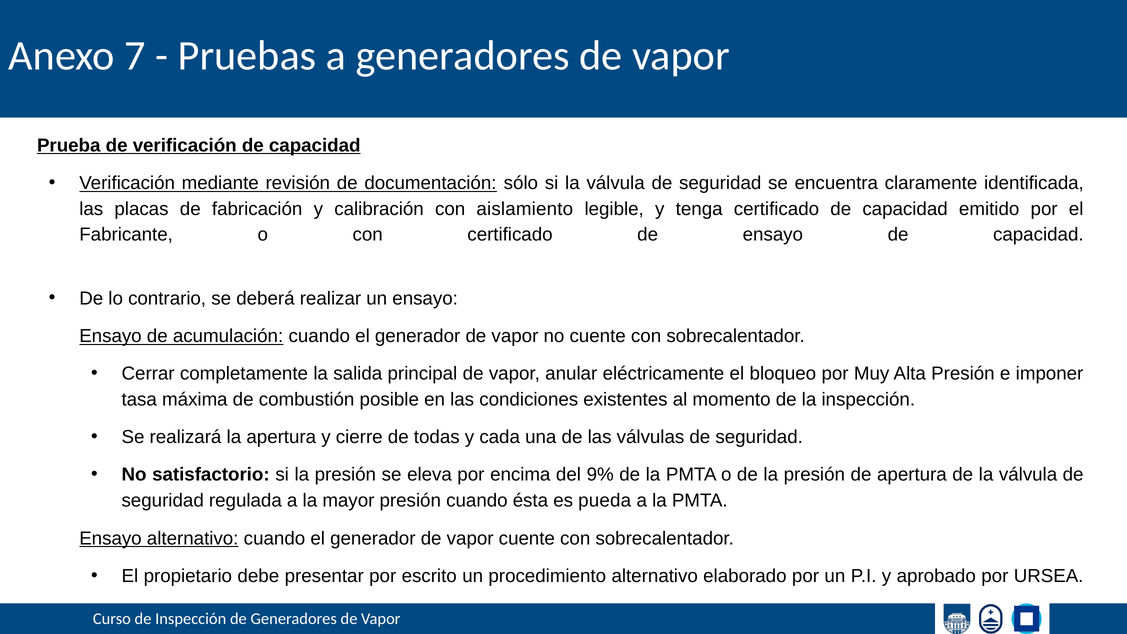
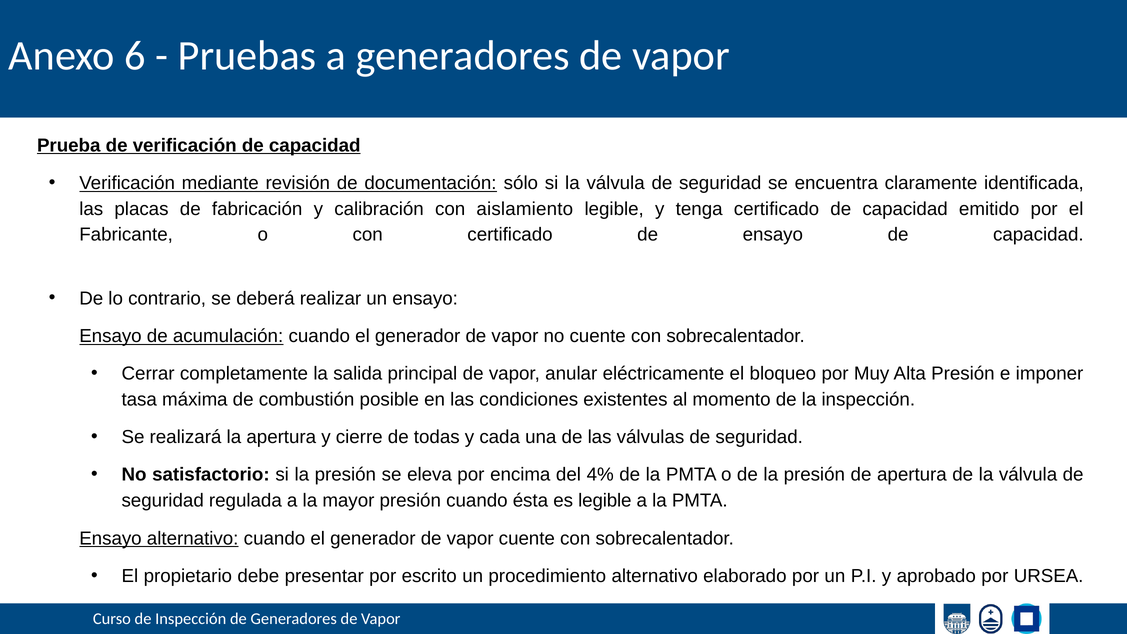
7: 7 -> 6
9%: 9% -> 4%
es pueda: pueda -> legible
